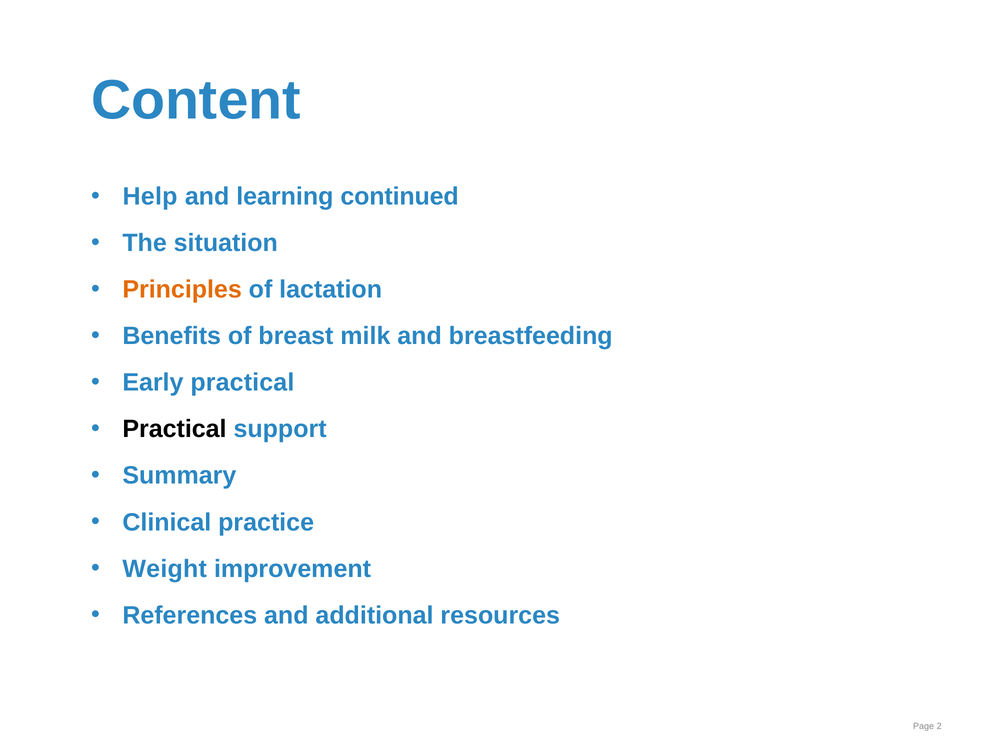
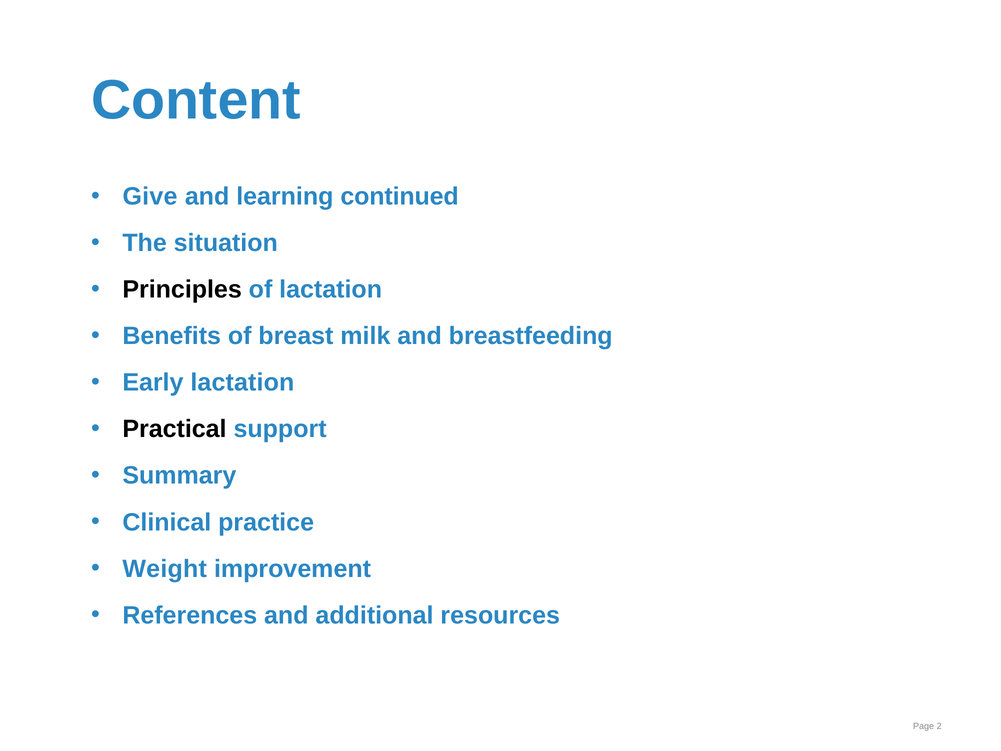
Help: Help -> Give
Principles colour: orange -> black
Early practical: practical -> lactation
